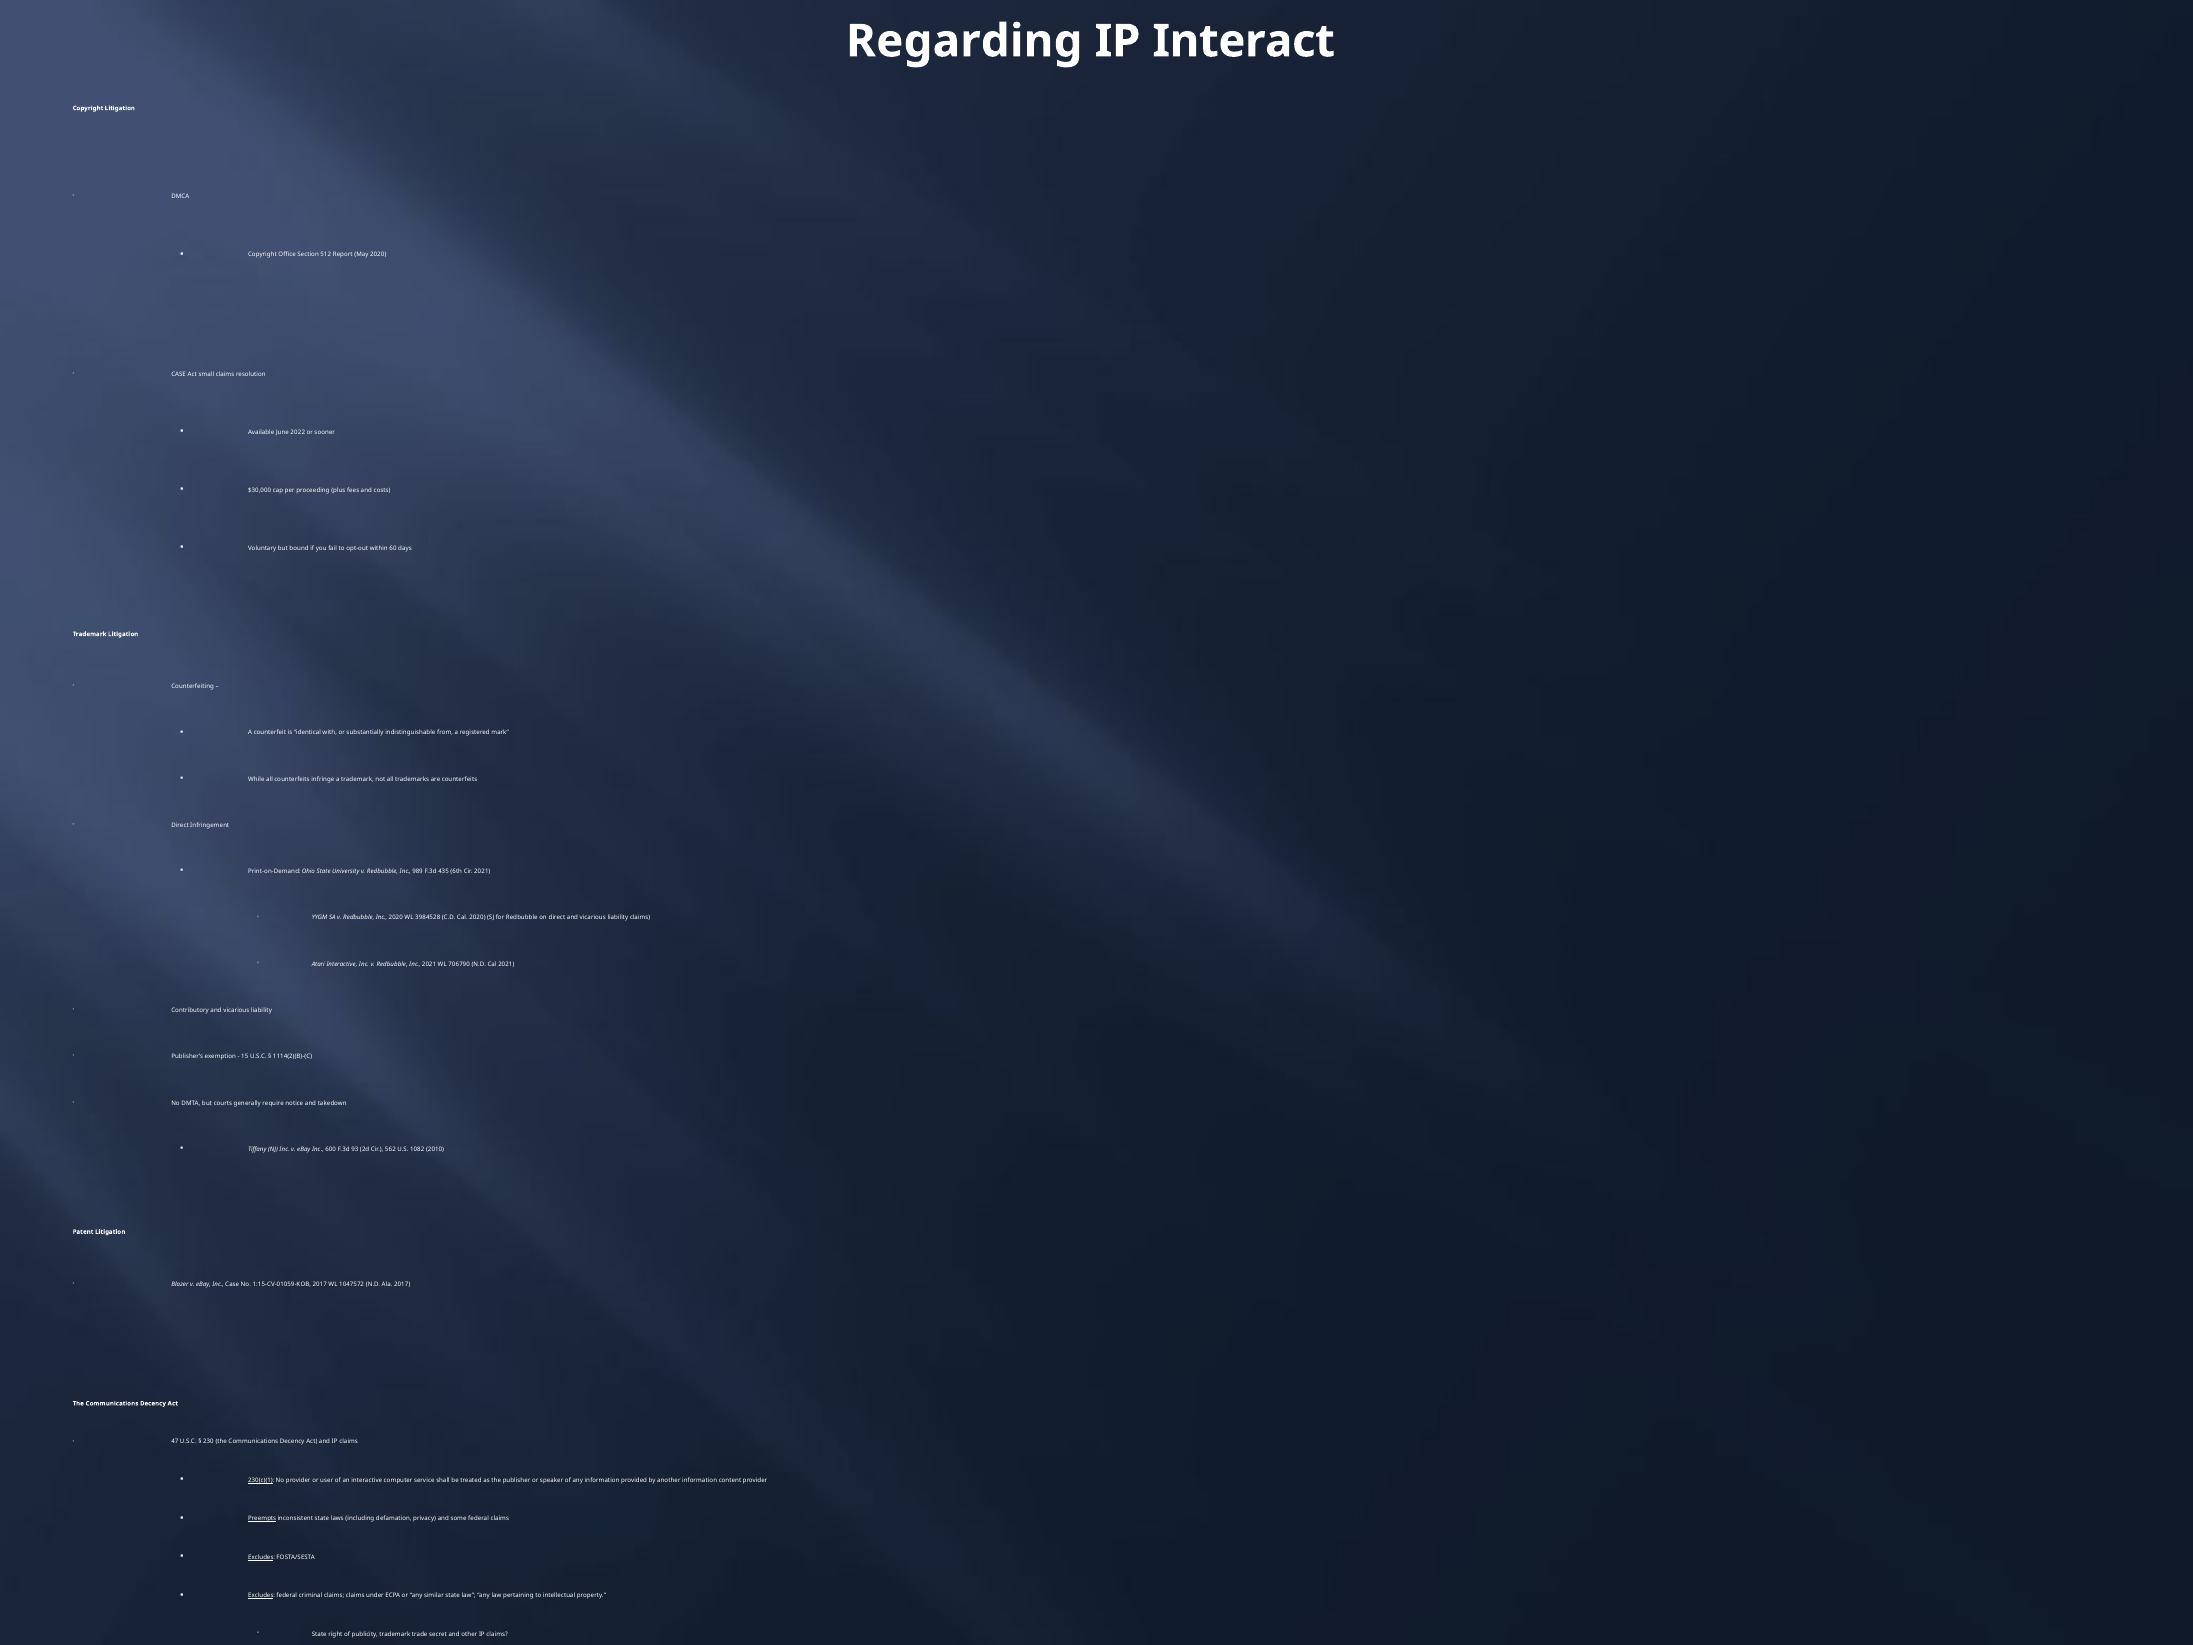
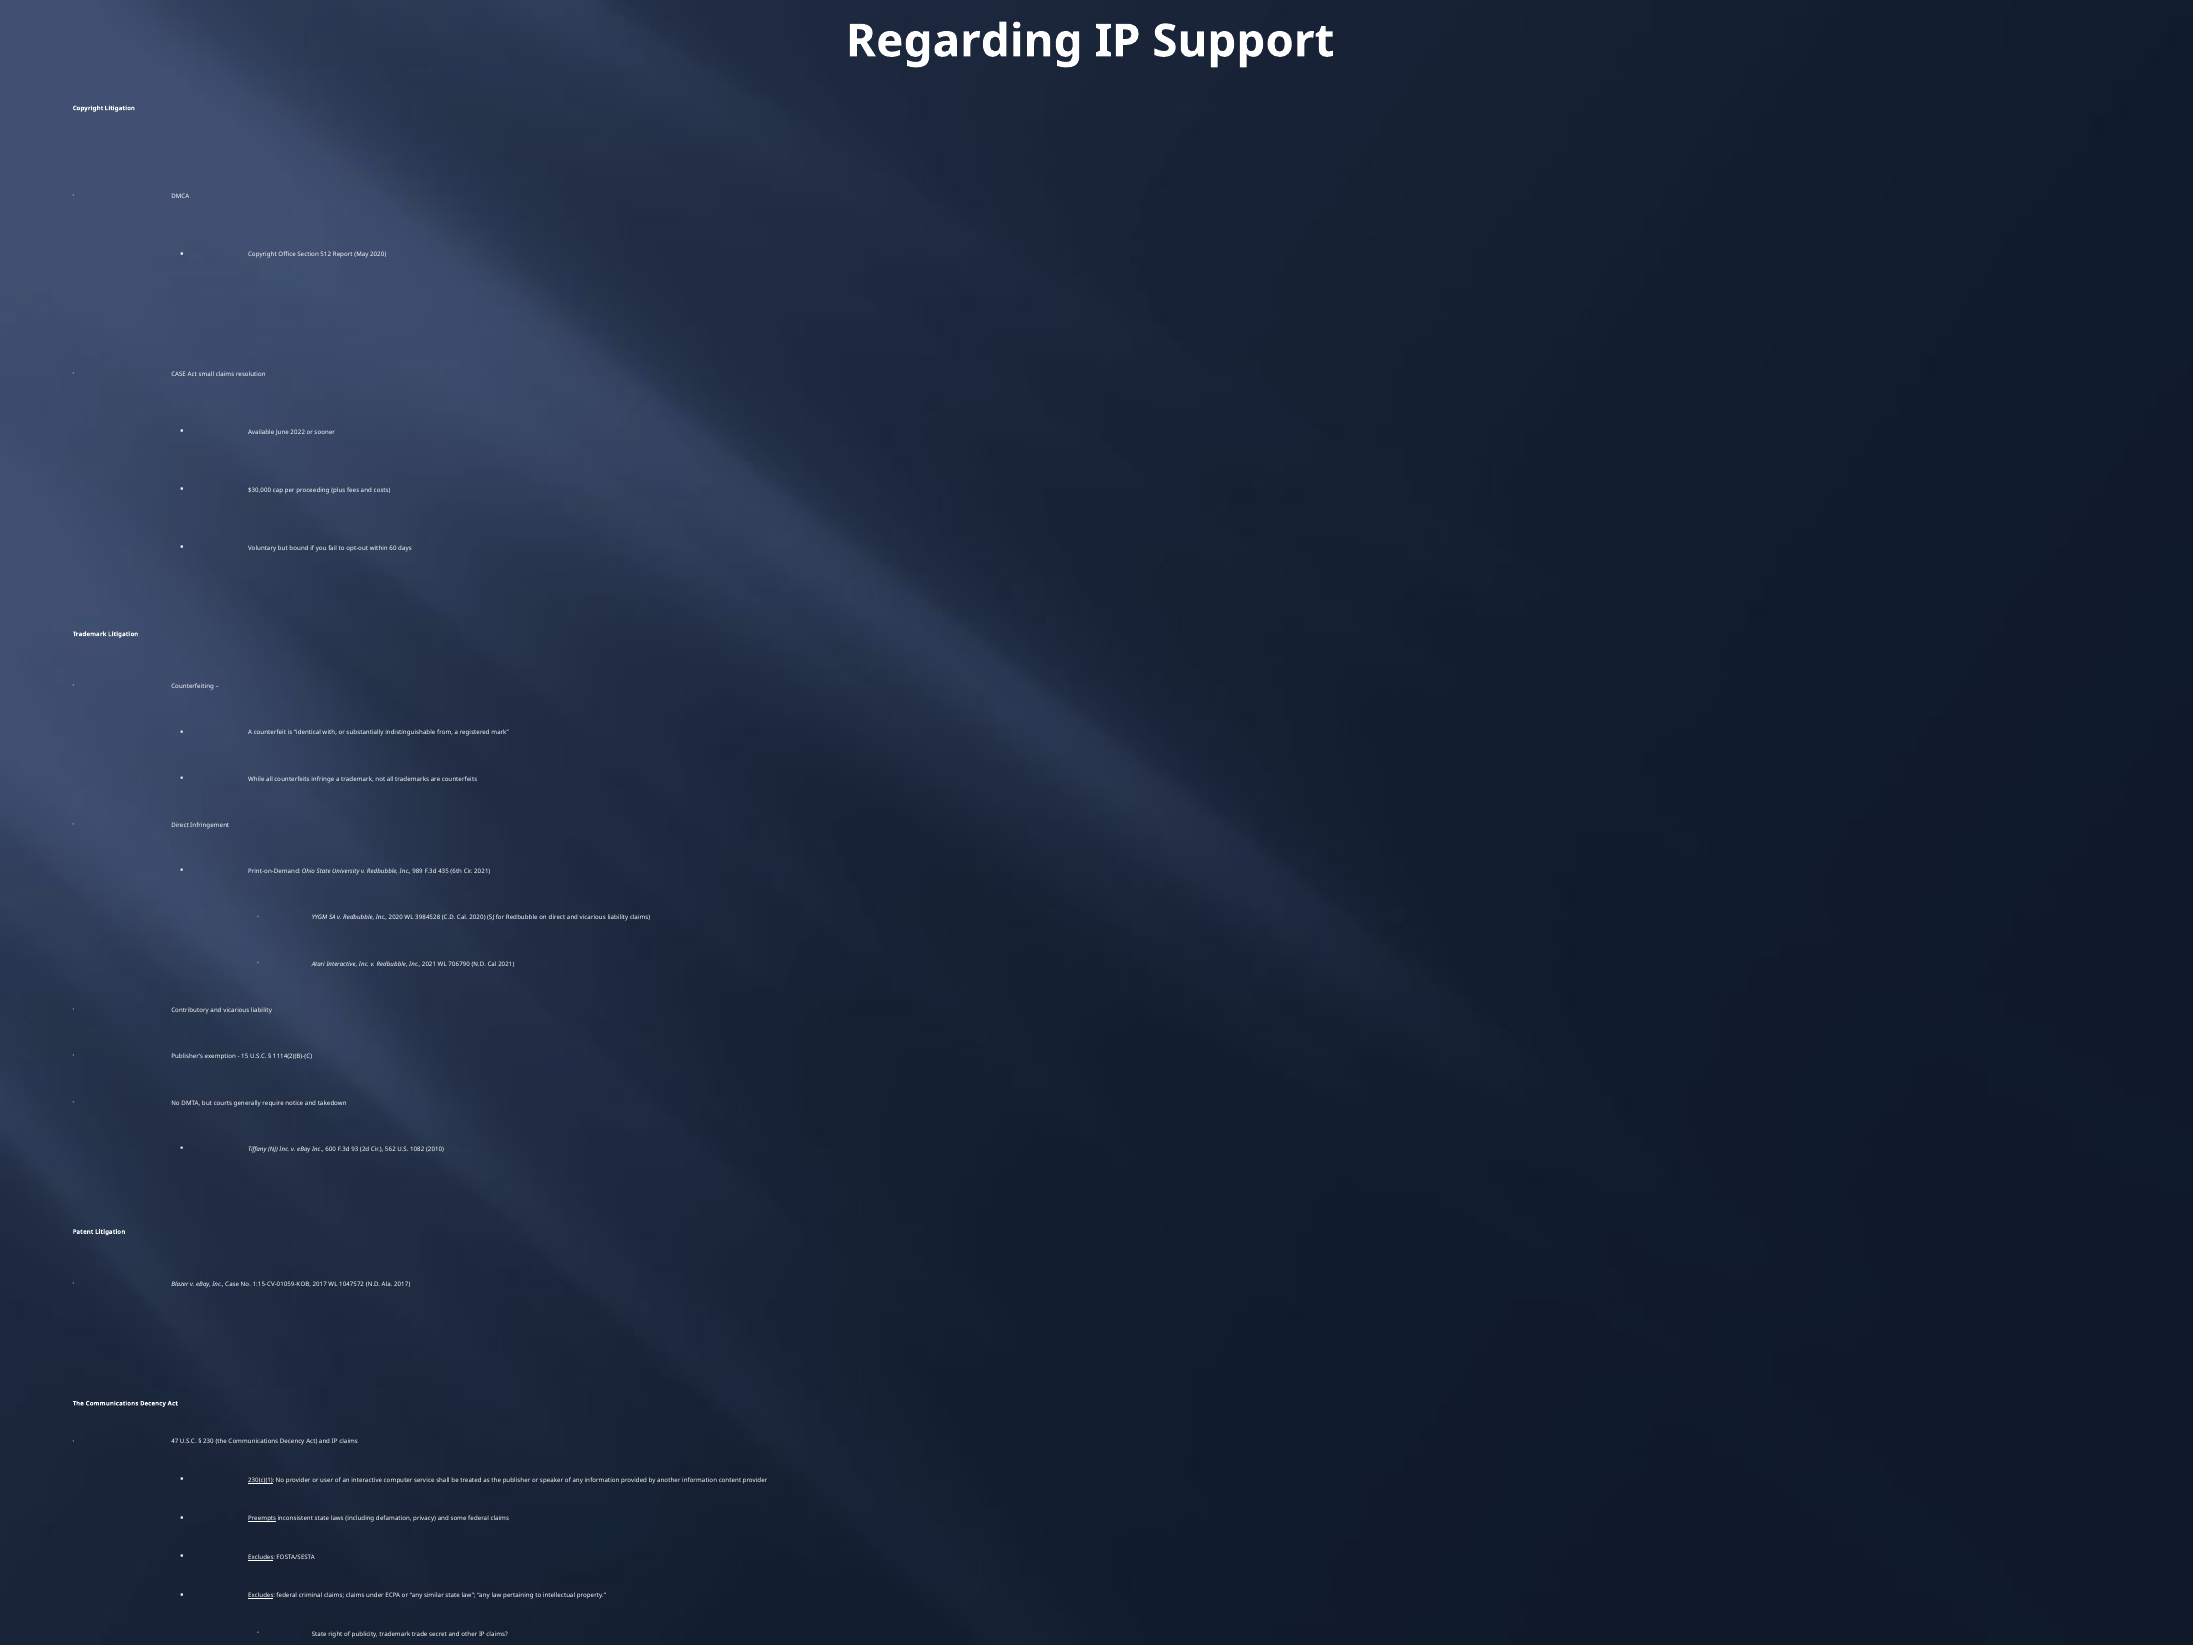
Interact: Interact -> Support
